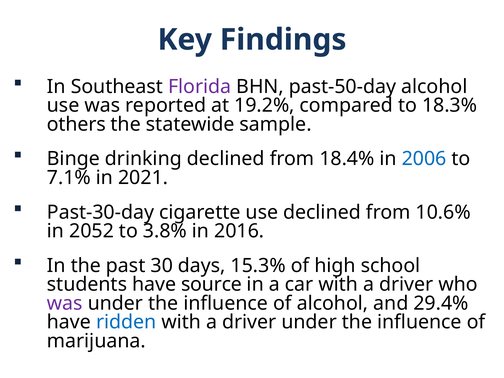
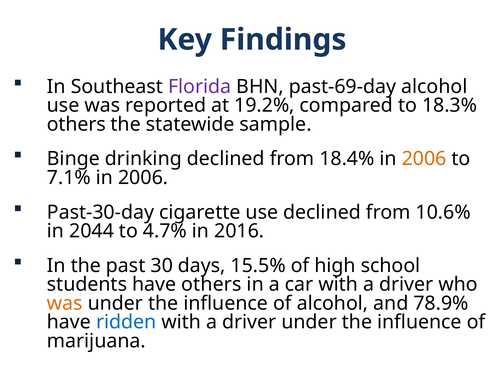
past-50-day: past-50-day -> past-69-day
2006 at (424, 159) colour: blue -> orange
7.1% in 2021: 2021 -> 2006
2052: 2052 -> 2044
3.8%: 3.8% -> 4.7%
15.3%: 15.3% -> 15.5%
have source: source -> others
was at (65, 303) colour: purple -> orange
29.4%: 29.4% -> 78.9%
